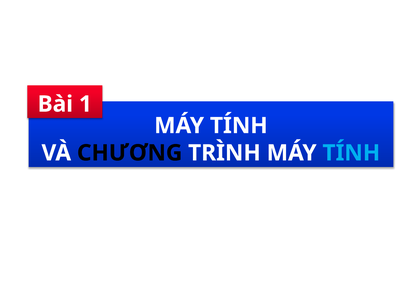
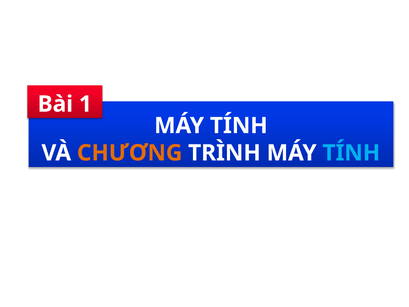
CHƯƠNG colour: black -> orange
